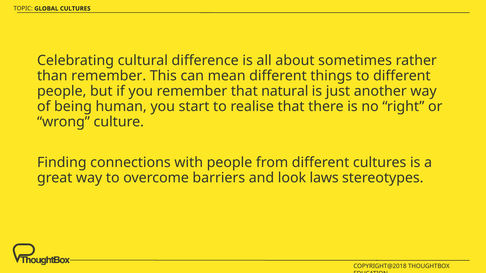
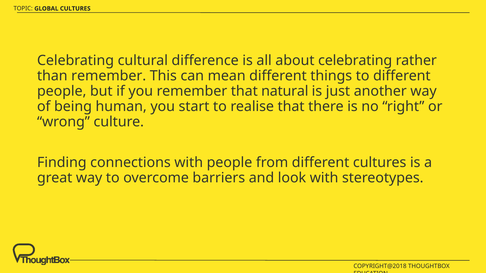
about sometimes: sometimes -> celebrating
look laws: laws -> with
